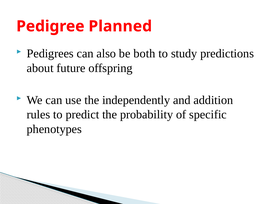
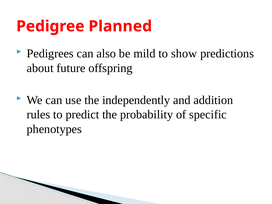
both: both -> mild
study: study -> show
